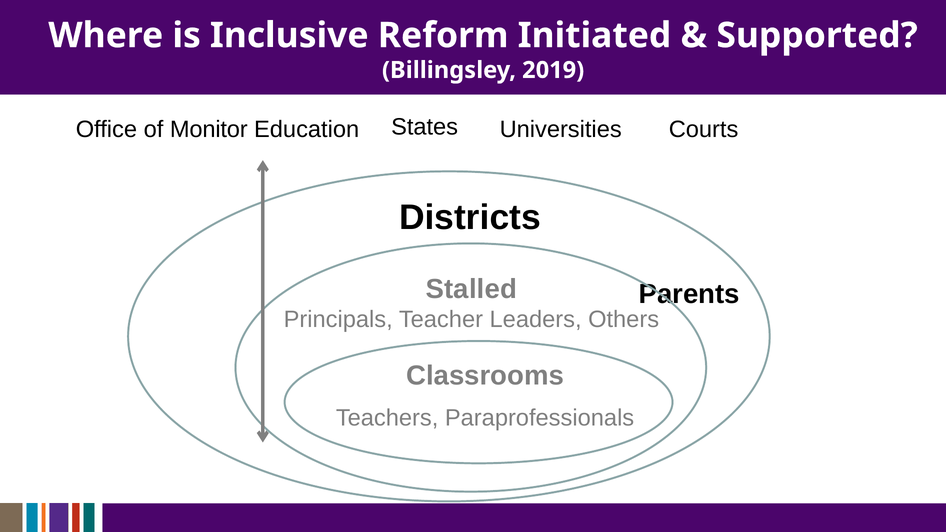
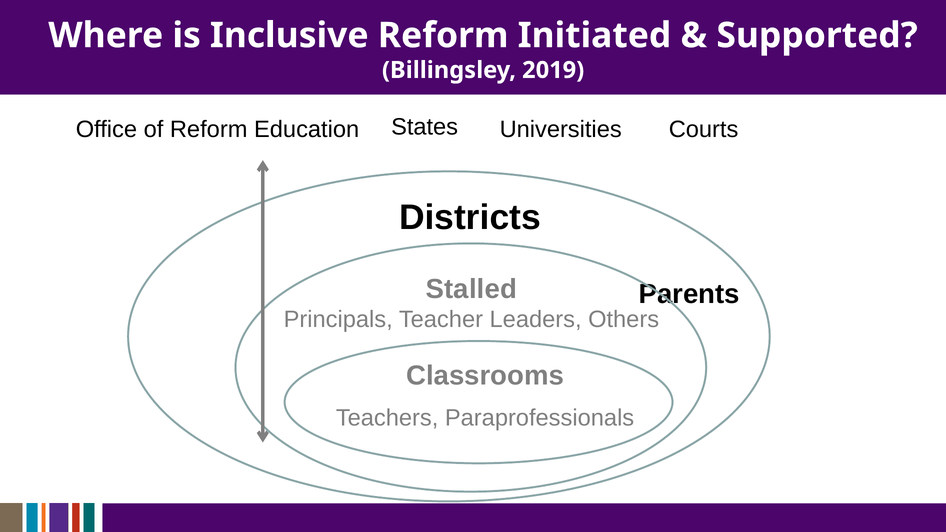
of Monitor: Monitor -> Reform
